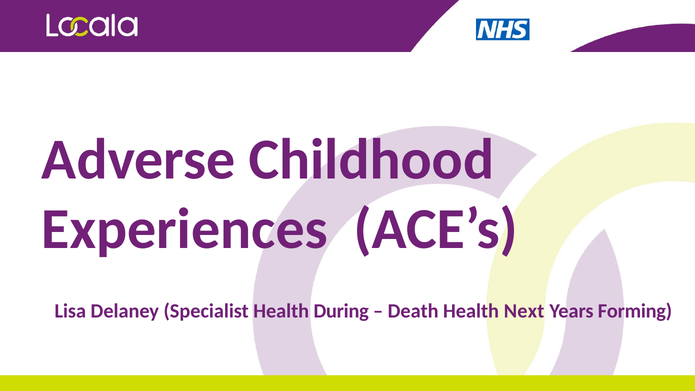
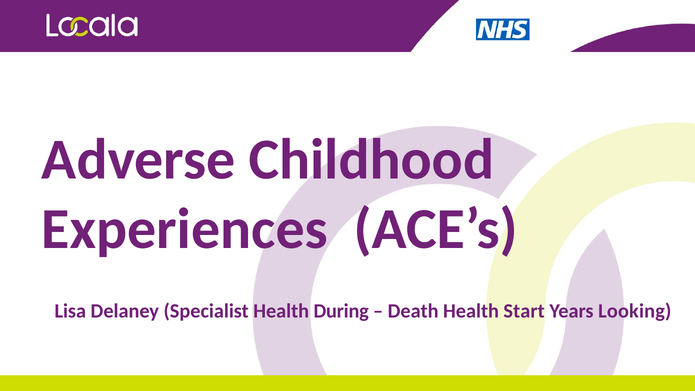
Next: Next -> Start
Forming: Forming -> Looking
